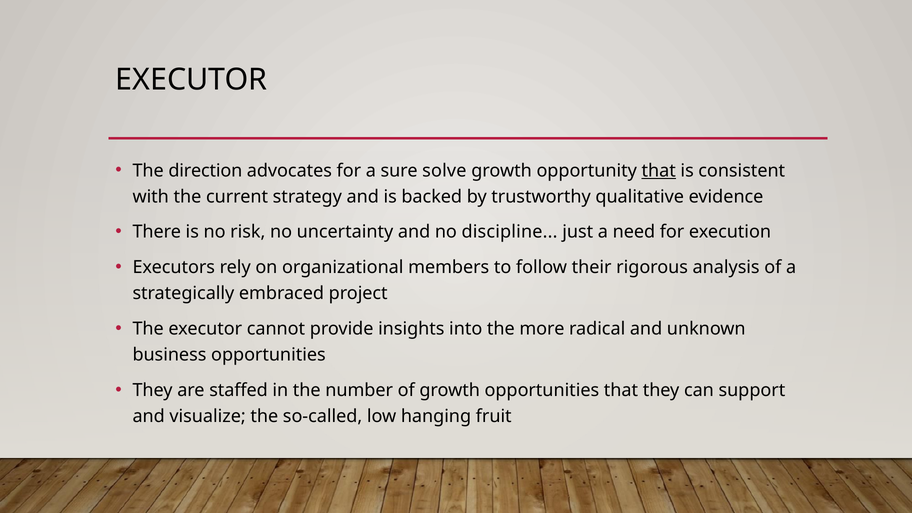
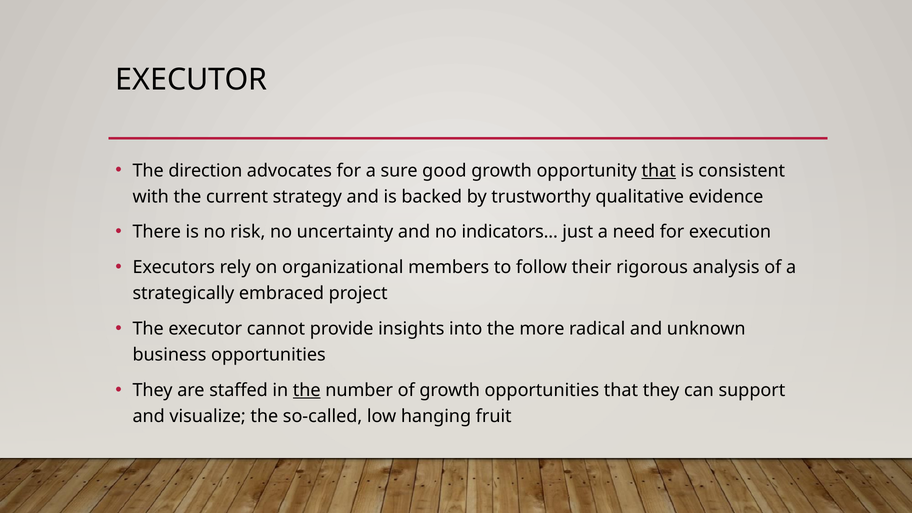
solve: solve -> good
discipline: discipline -> indicators
the at (307, 390) underline: none -> present
